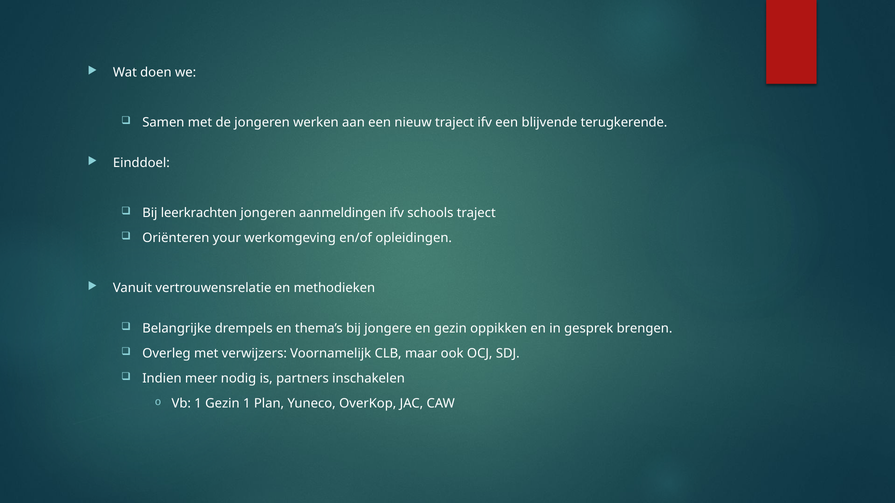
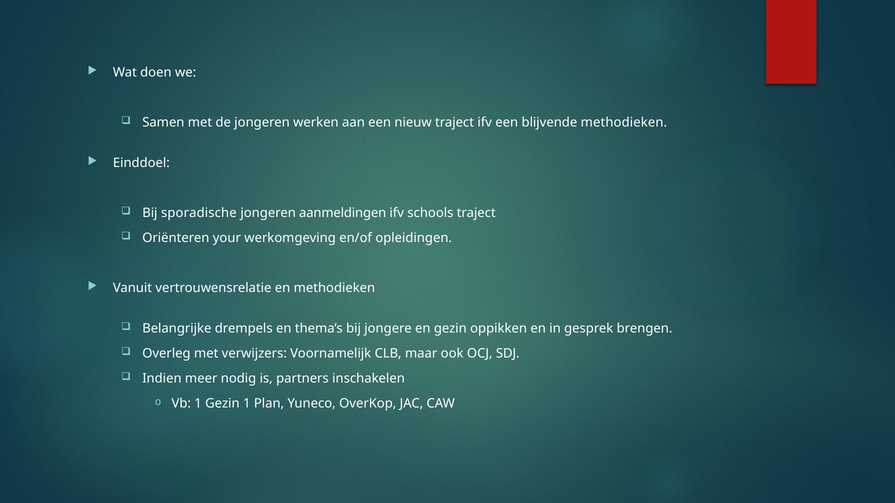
blijvende terugkerende: terugkerende -> methodieken
leerkrachten: leerkrachten -> sporadische
